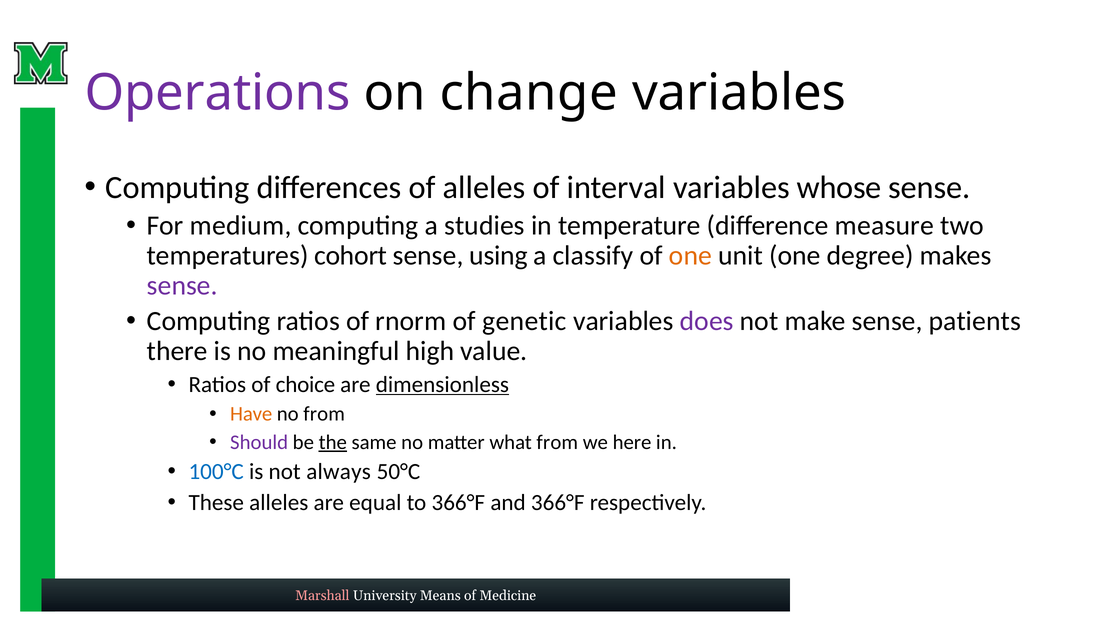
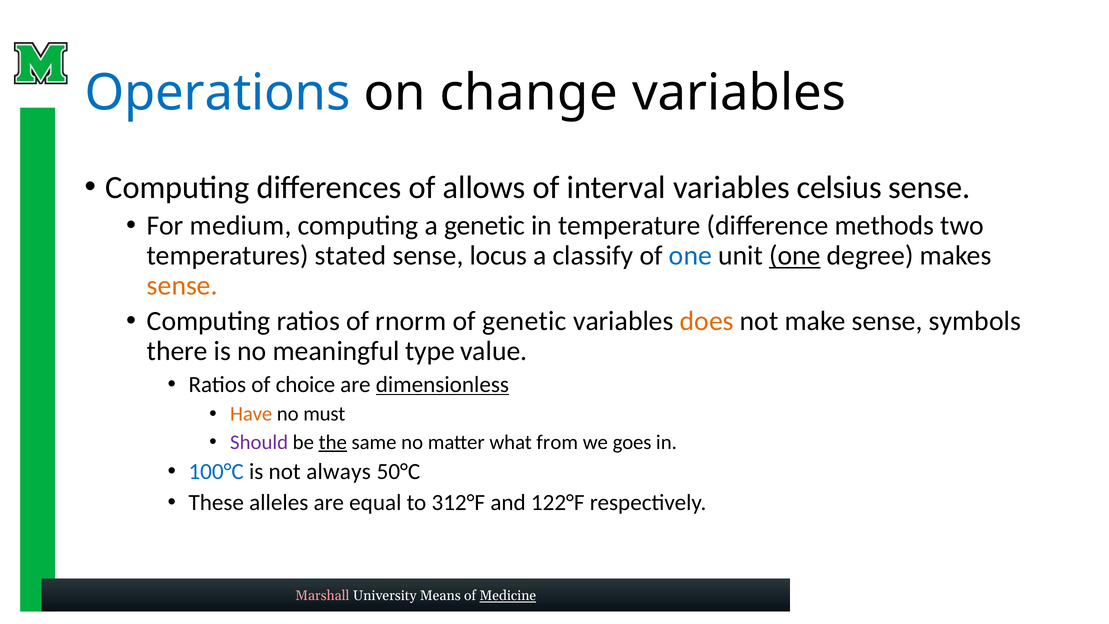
Operations colour: purple -> blue
of alleles: alleles -> allows
whose: whose -> celsius
a studies: studies -> genetic
measure: measure -> methods
cohort: cohort -> stated
using: using -> locus
one at (690, 256) colour: orange -> blue
one at (795, 256) underline: none -> present
sense at (182, 286) colour: purple -> orange
does colour: purple -> orange
patients: patients -> symbols
high: high -> type
no from: from -> must
here: here -> goes
to 366°F: 366°F -> 312°F
and 366°F: 366°F -> 122°F
Medicine underline: none -> present
